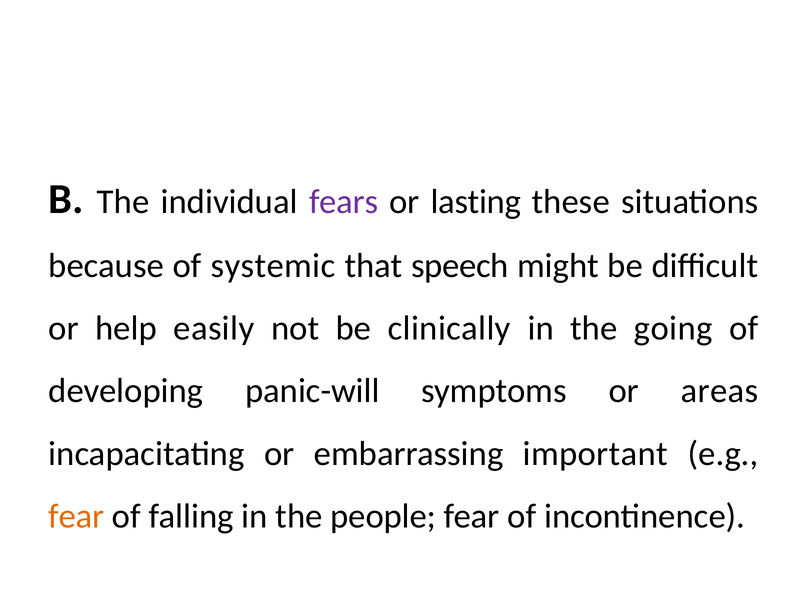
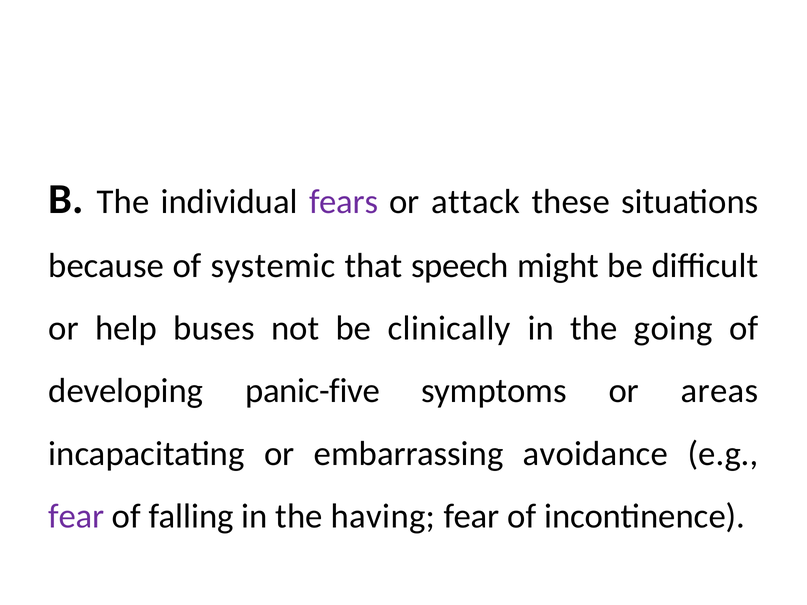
lasting: lasting -> attack
easily: easily -> buses
panic-will: panic-will -> panic-five
important: important -> avoidance
fear at (76, 516) colour: orange -> purple
people: people -> having
